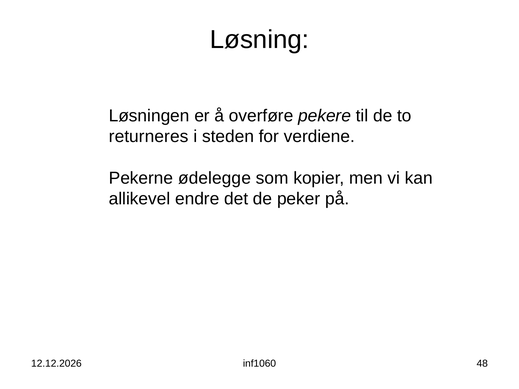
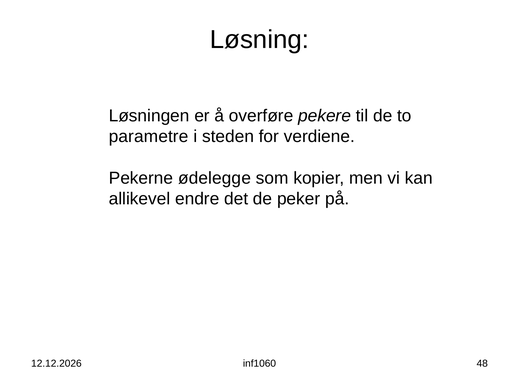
returneres: returneres -> parametre
